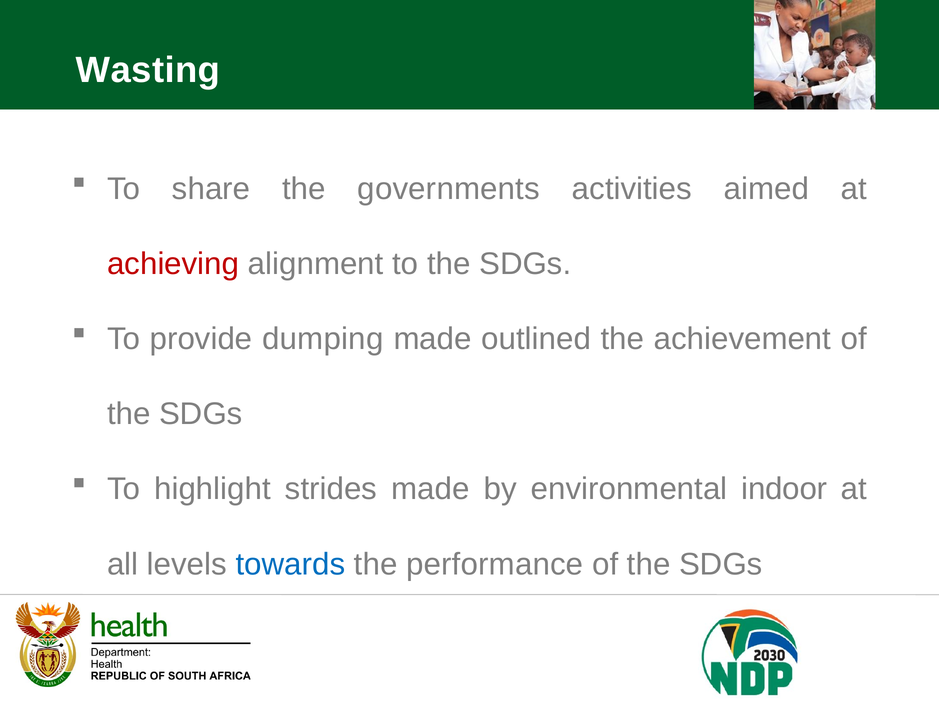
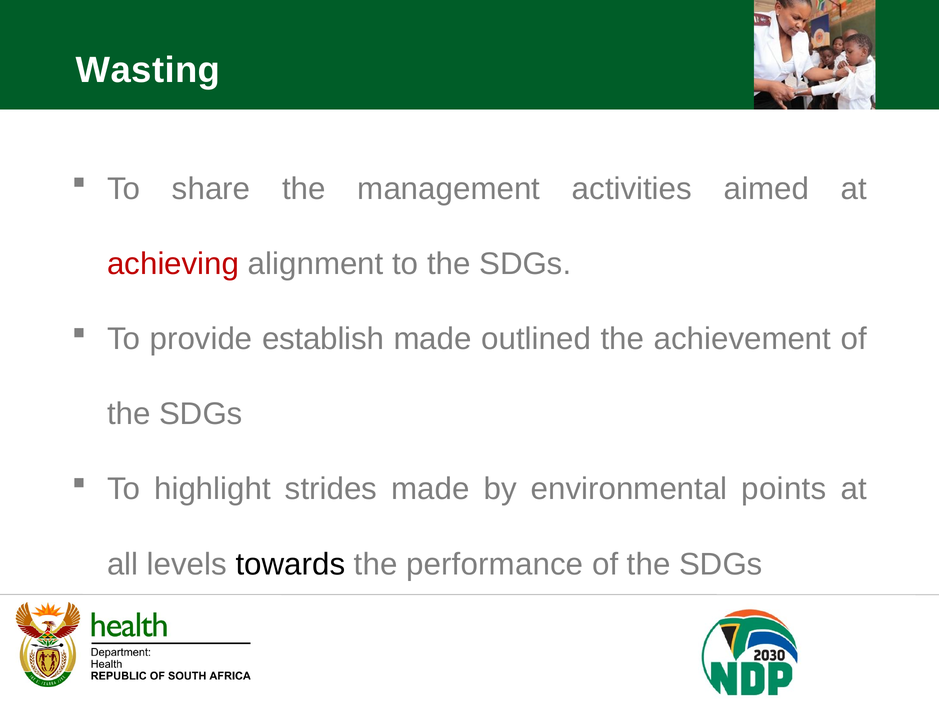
governments: governments -> management
dumping: dumping -> establish
indoor: indoor -> points
towards colour: blue -> black
